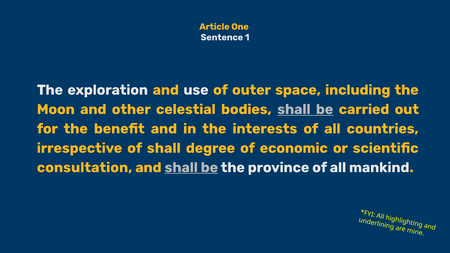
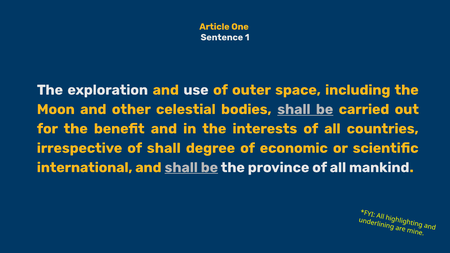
consultation: consultation -> international
